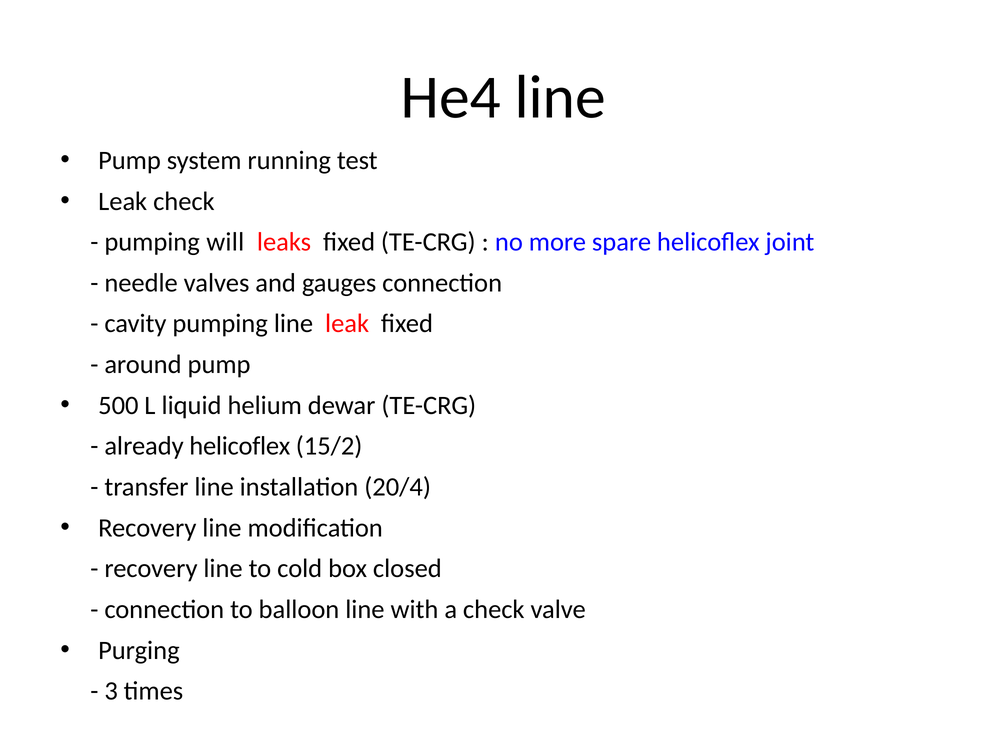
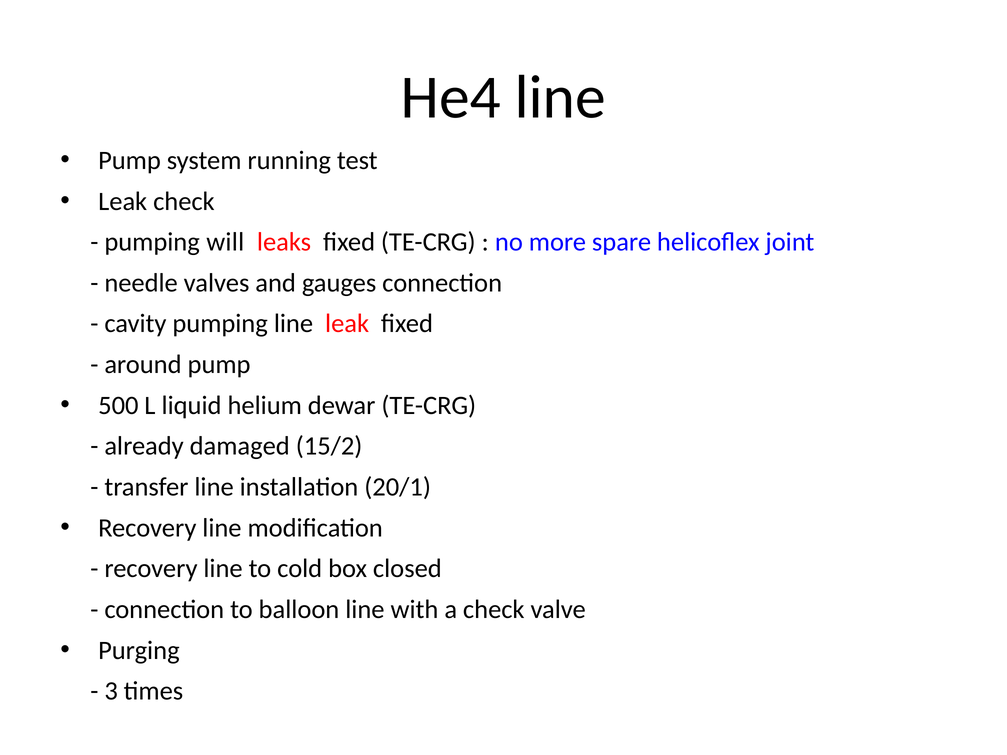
already helicoflex: helicoflex -> damaged
20/4: 20/4 -> 20/1
